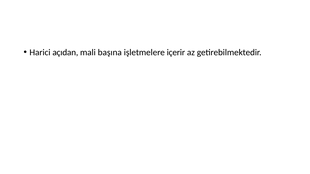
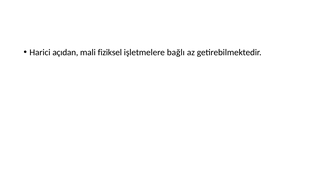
başına: başına -> fiziksel
içerir: içerir -> bağlı
